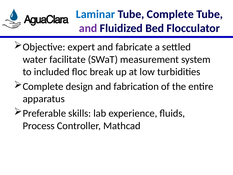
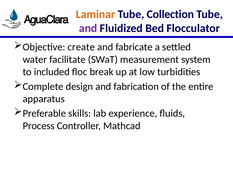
Laminar colour: blue -> orange
Tube Complete: Complete -> Collection
expert: expert -> create
